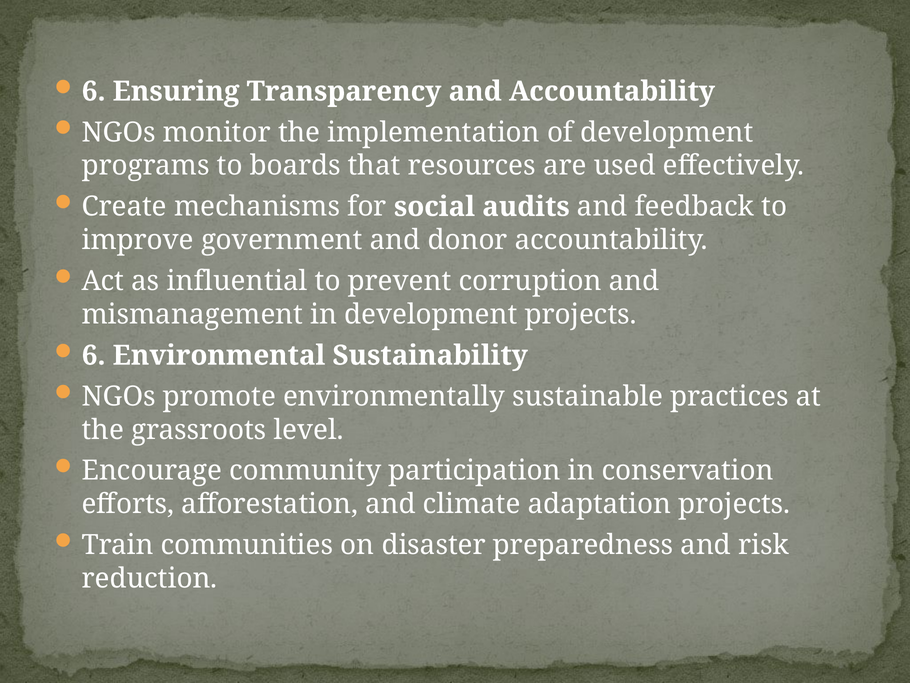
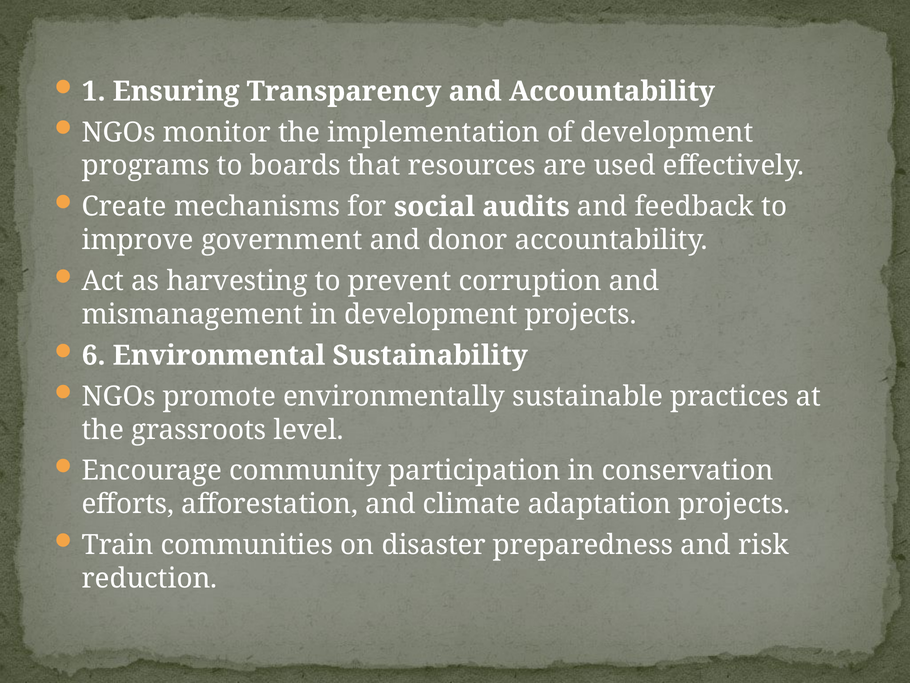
6 at (94, 91): 6 -> 1
influential: influential -> harvesting
